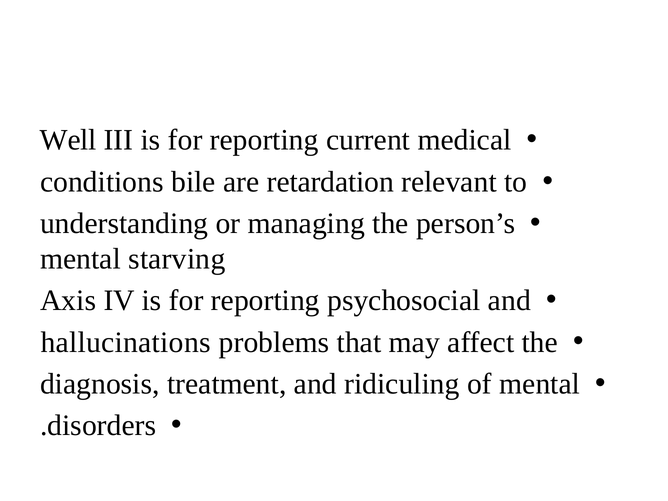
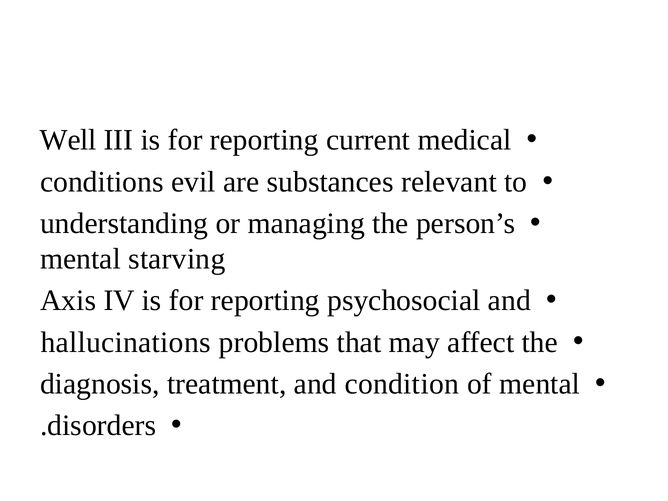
bile: bile -> evil
retardation: retardation -> substances
ridiculing: ridiculing -> condition
